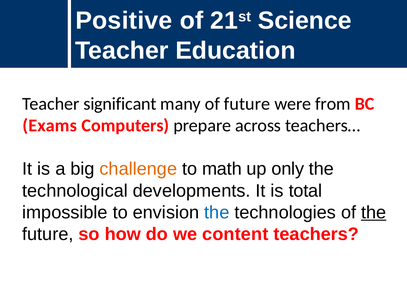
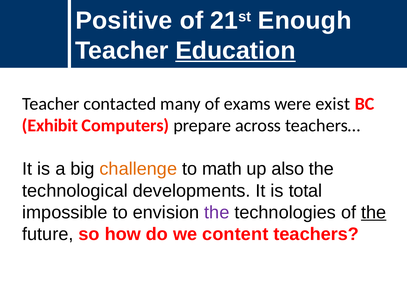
Science: Science -> Enough
Education underline: none -> present
significant: significant -> contacted
of future: future -> exams
from: from -> exist
Exams: Exams -> Exhibit
only: only -> also
the at (217, 213) colour: blue -> purple
